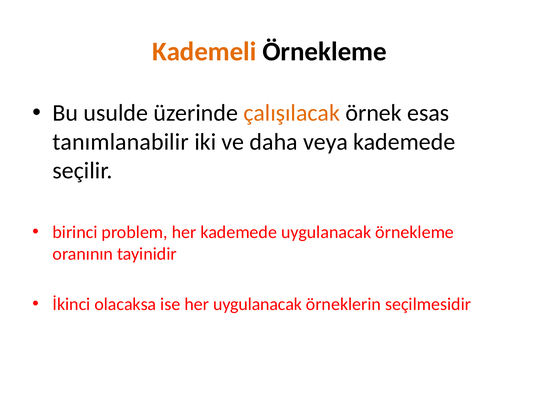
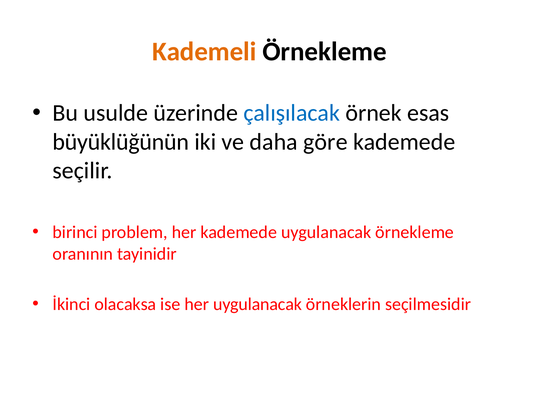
çalışılacak colour: orange -> blue
tanımlanabilir: tanımlanabilir -> büyüklüğünün
veya: veya -> göre
